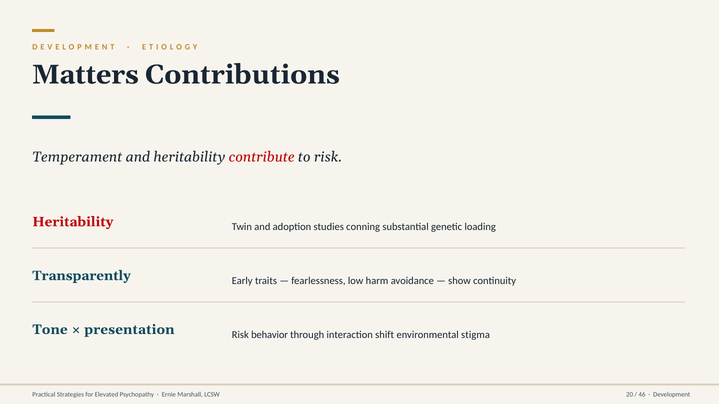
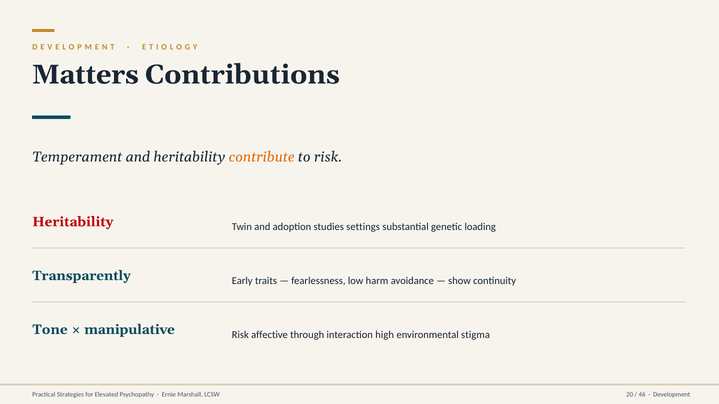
contribute colour: red -> orange
conning: conning -> settings
presentation: presentation -> manipulative
behavior: behavior -> affective
shift: shift -> high
